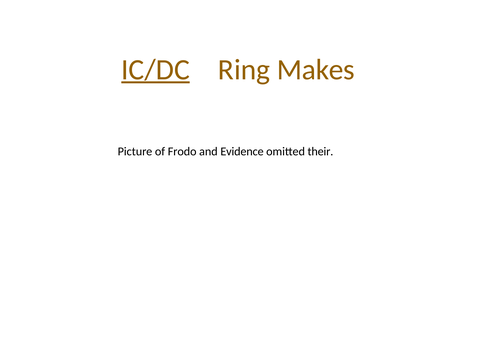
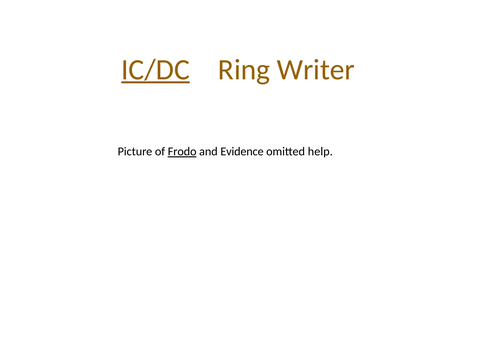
Makes: Makes -> Writer
Frodo underline: none -> present
their: their -> help
